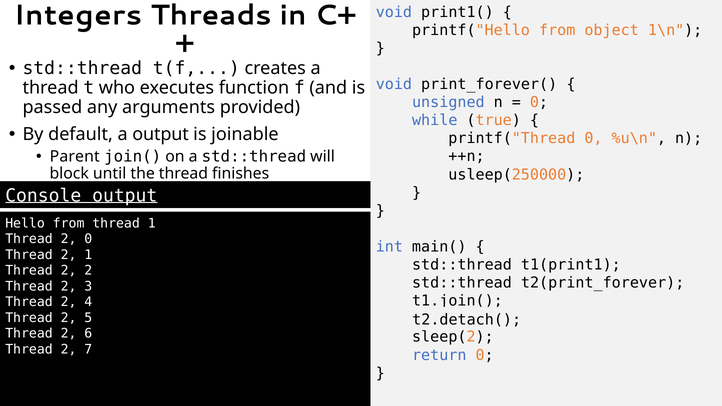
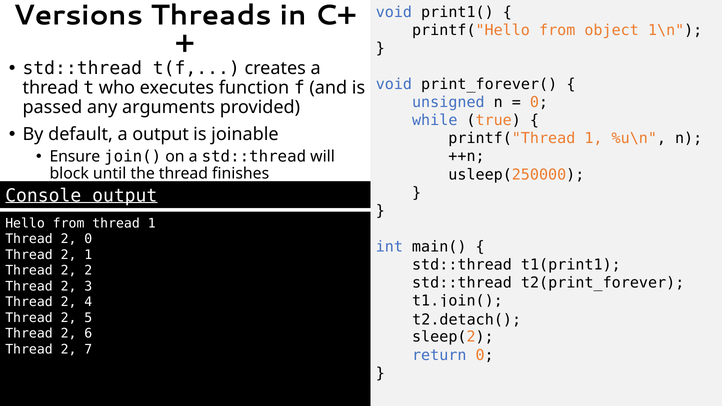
Integers: Integers -> Versions
0 at (593, 139): 0 -> 1
Parent at (75, 157): Parent -> Ensure
